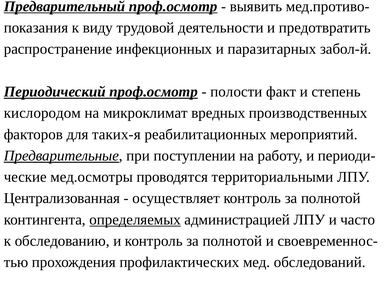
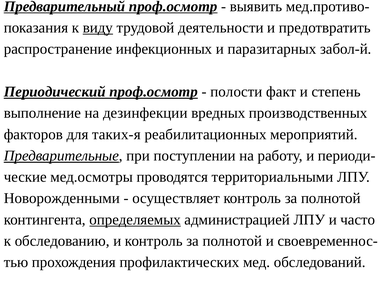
виду underline: none -> present
кислородом: кислородом -> выполнение
микроклимат: микроклимат -> дезинфекции
Централизованная: Централизованная -> Новорожденными
